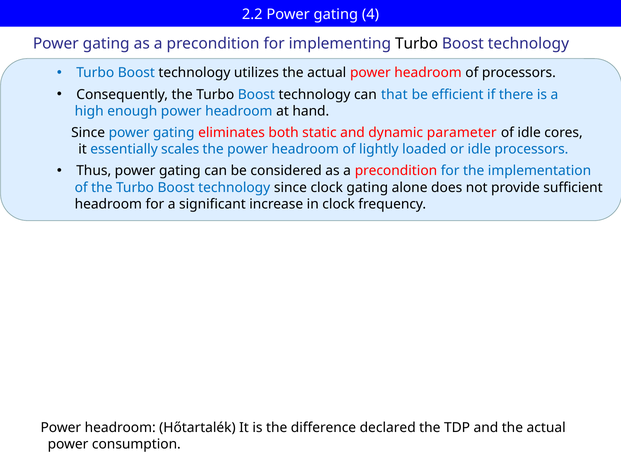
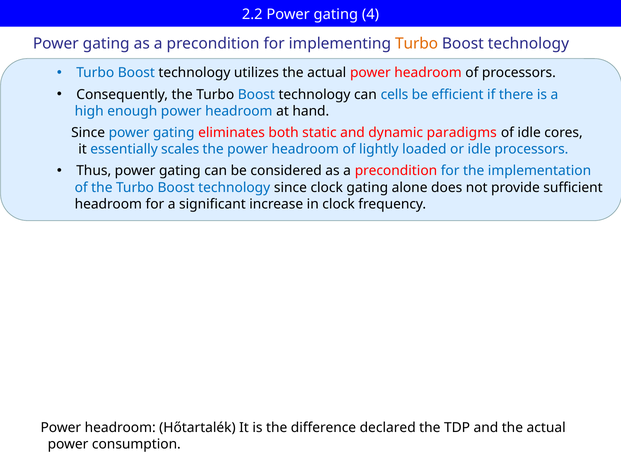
Turbo at (417, 44) colour: black -> orange
that: that -> cells
parameter: parameter -> paradigms
